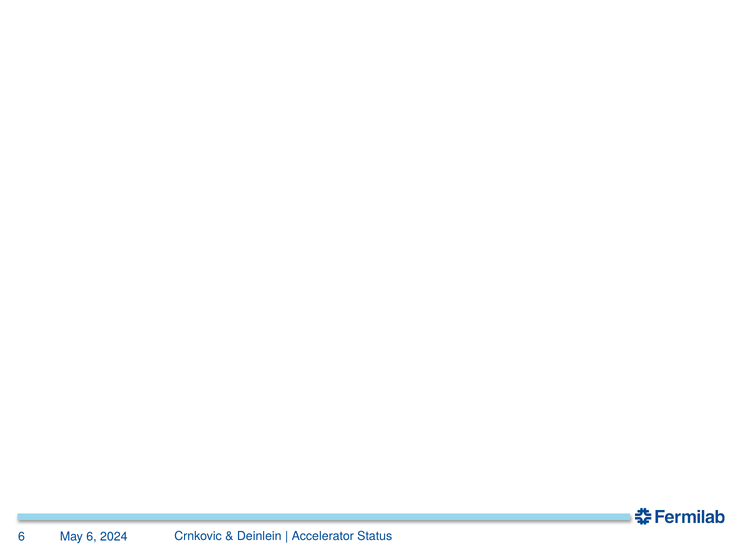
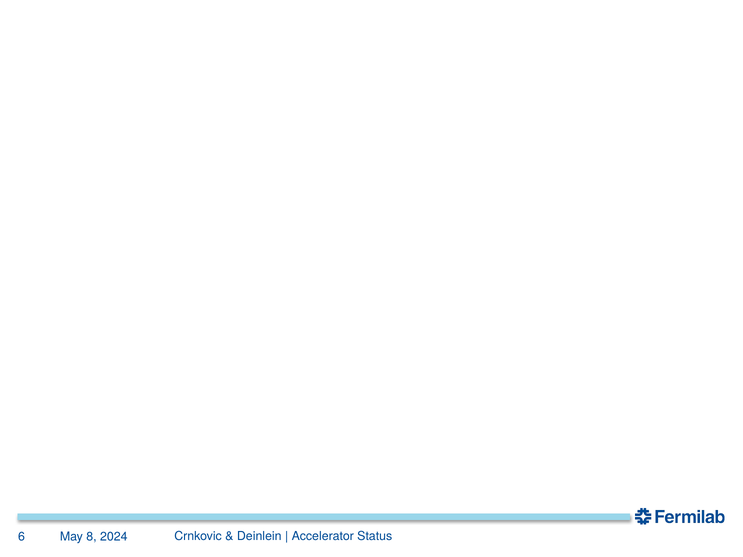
May 6: 6 -> 8
